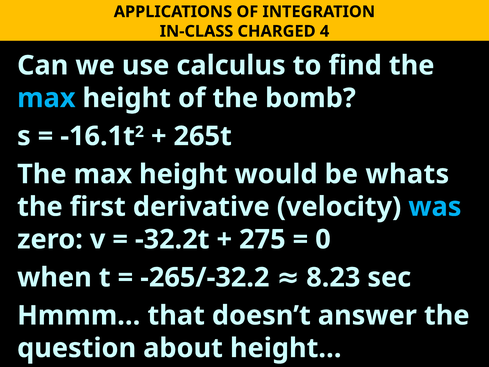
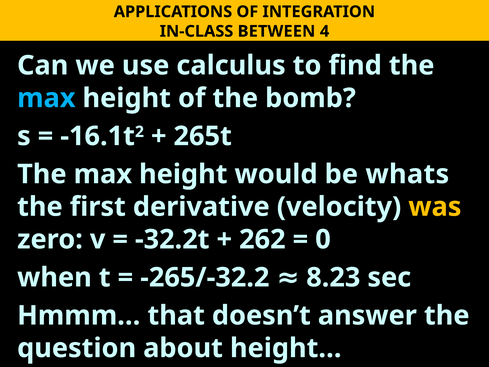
CHARGED: CHARGED -> BETWEEN
was colour: light blue -> yellow
275: 275 -> 262
